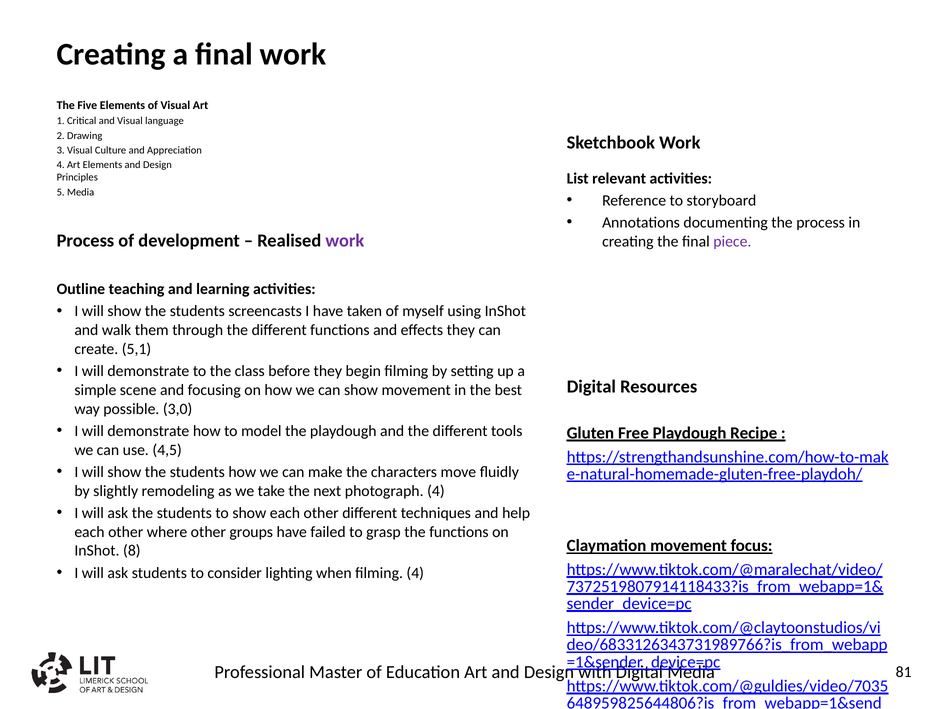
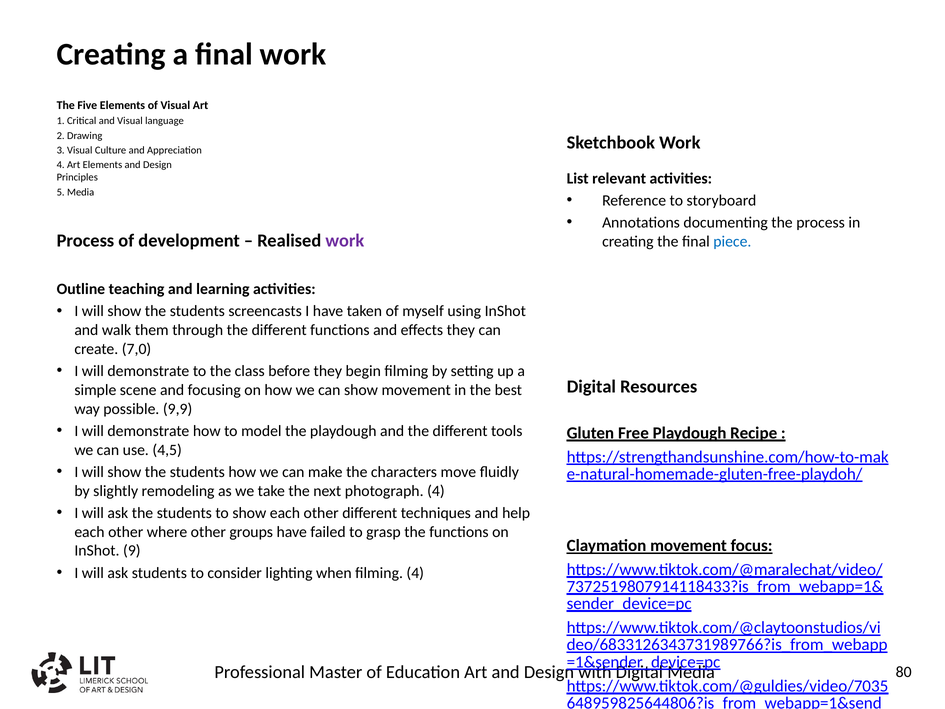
piece colour: purple -> blue
5,1: 5,1 -> 7,0
3,0: 3,0 -> 9,9
8: 8 -> 9
81: 81 -> 80
